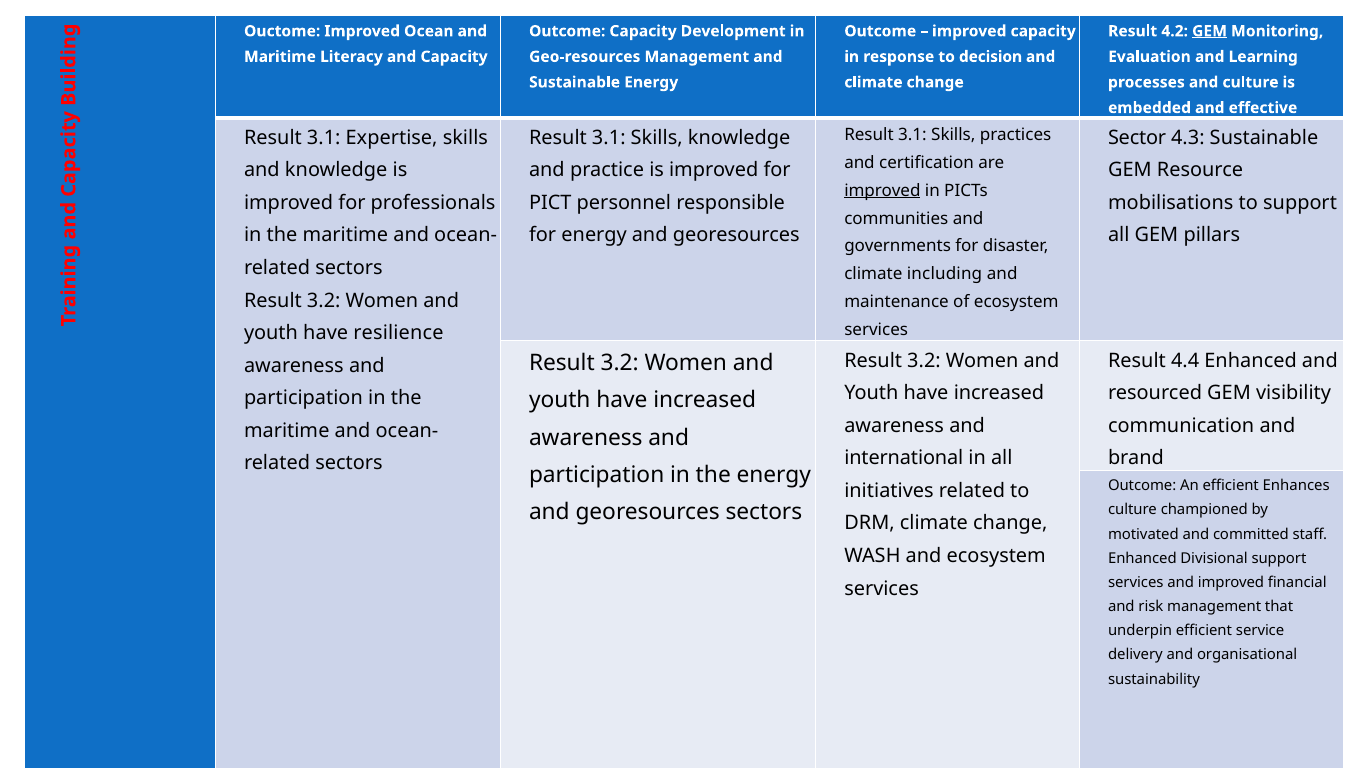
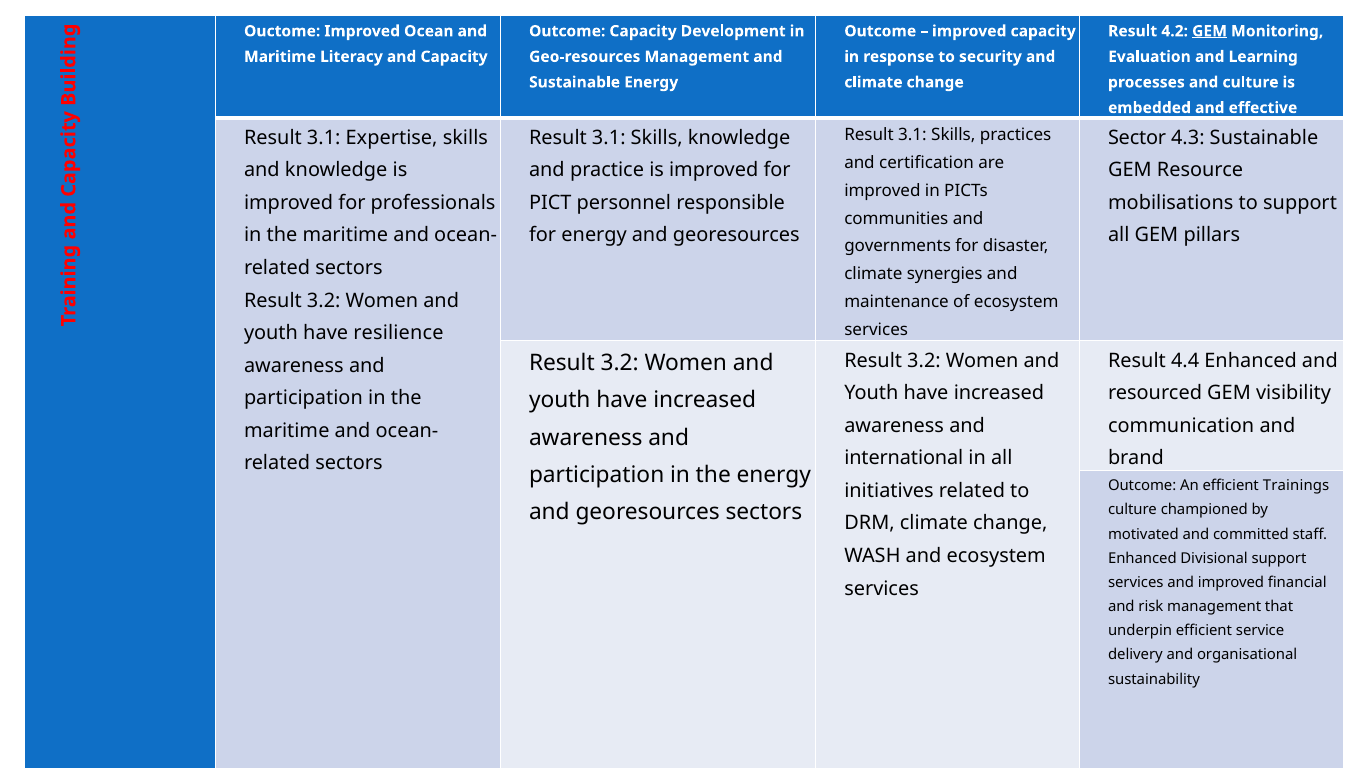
decision: decision -> security
improved at (882, 191) underline: present -> none
including: including -> synergies
Enhances: Enhances -> Trainings
